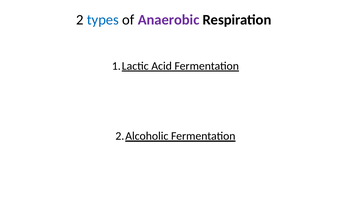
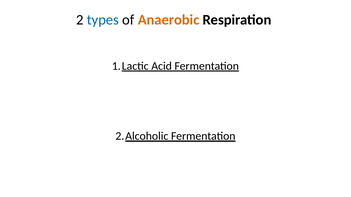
Anaerobic colour: purple -> orange
